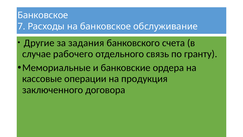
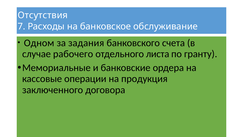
Банковское at (43, 15): Банковское -> Отсутствия
Другие: Другие -> Одном
связь: связь -> листа
